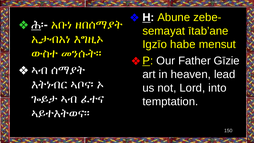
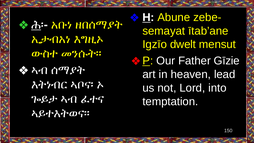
habe: habe -> dwelt
